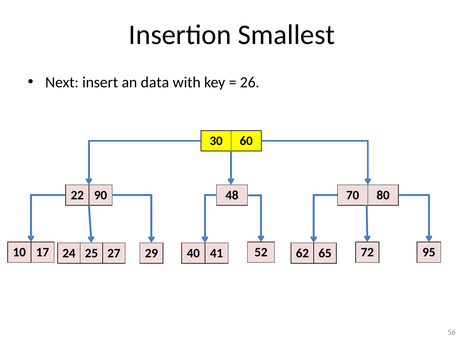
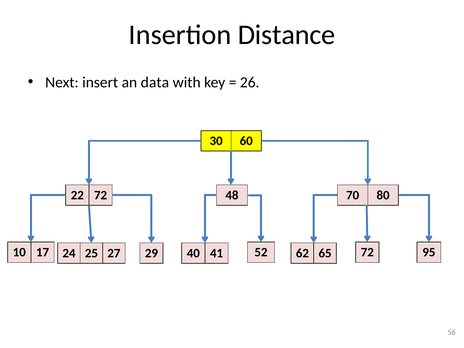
Smallest: Smallest -> Distance
22 90: 90 -> 72
